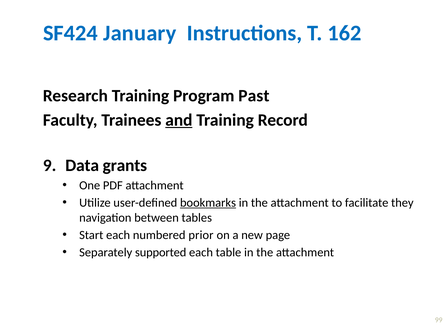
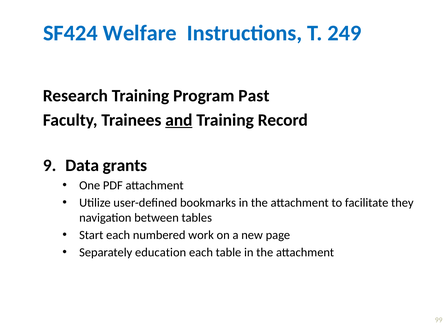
January: January -> Welfare
162: 162 -> 249
bookmarks underline: present -> none
prior: prior -> work
supported: supported -> education
